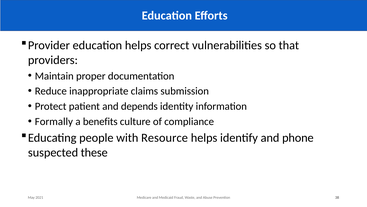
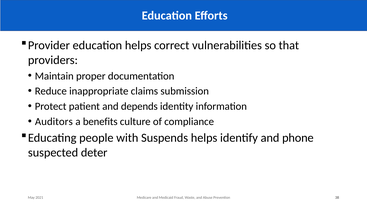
Formally: Formally -> Auditors
Resource: Resource -> Suspends
these: these -> deter
